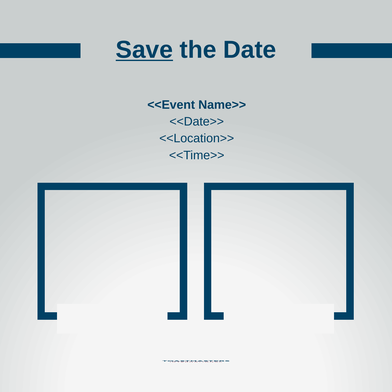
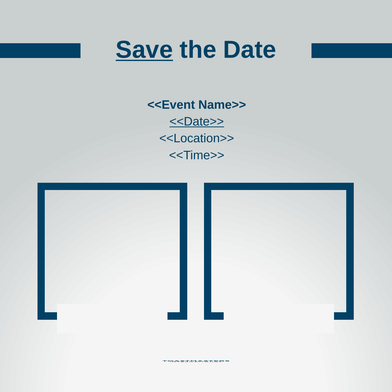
<<Date>> underline: none -> present
